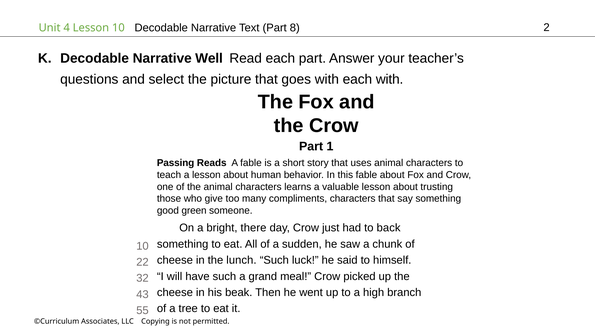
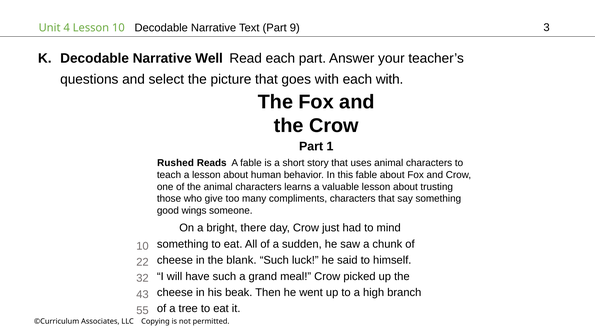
8: 8 -> 9
2: 2 -> 3
Passing: Passing -> Rushed
green: green -> wings
back: back -> mind
lunch: lunch -> blank
